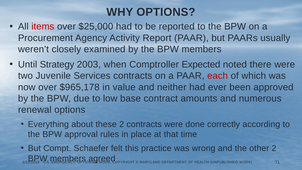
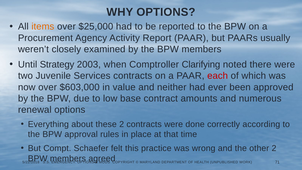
items colour: red -> orange
Expected: Expected -> Clarifying
$965,178: $965,178 -> $603,000
